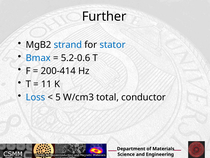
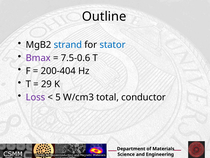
Further: Further -> Outline
Bmax colour: blue -> purple
5.2-0.6: 5.2-0.6 -> 7.5-0.6
200-414: 200-414 -> 200-404
11: 11 -> 29
Loss colour: blue -> purple
